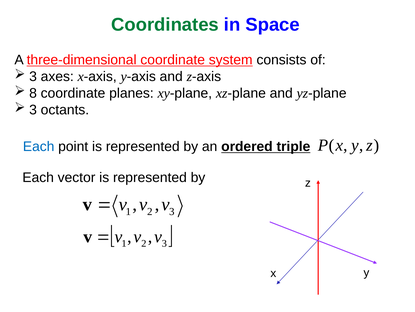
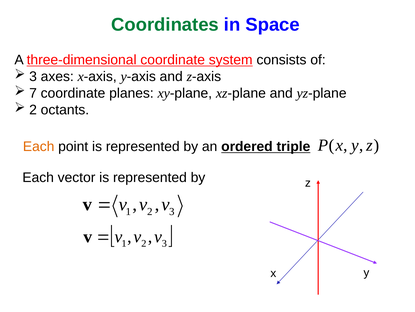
8: 8 -> 7
3 at (33, 110): 3 -> 2
Each at (39, 146) colour: blue -> orange
